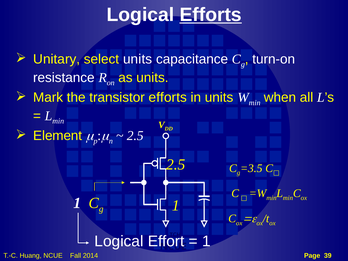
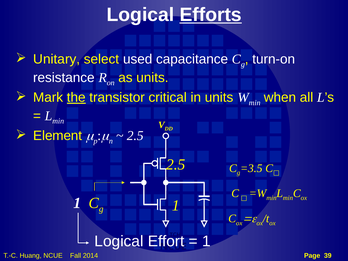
select units: units -> used
the underline: none -> present
transistor efforts: efforts -> critical
